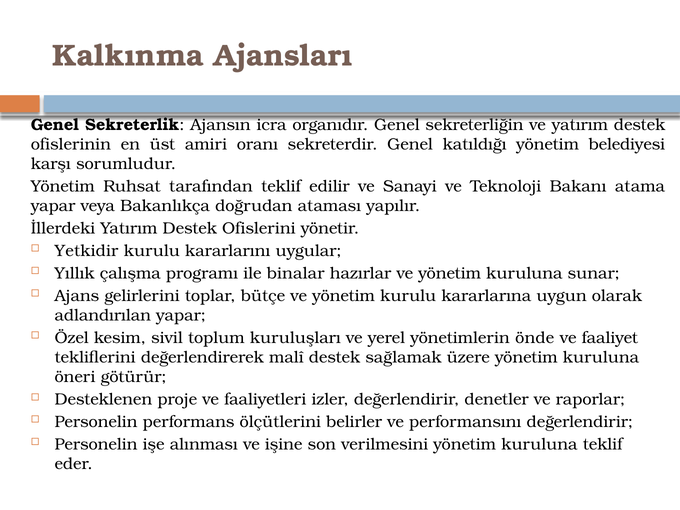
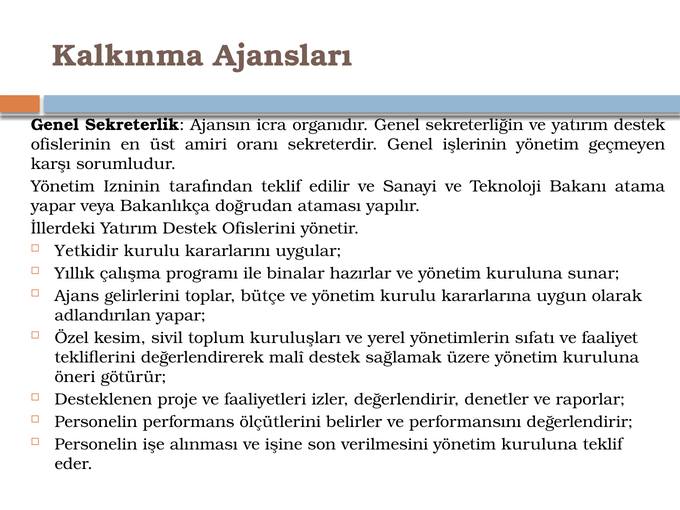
katıldığı: katıldığı -> işlerinin
belediyesi: belediyesi -> geçmeyen
Ruhsat: Ruhsat -> Izninin
önde: önde -> sıfatı
